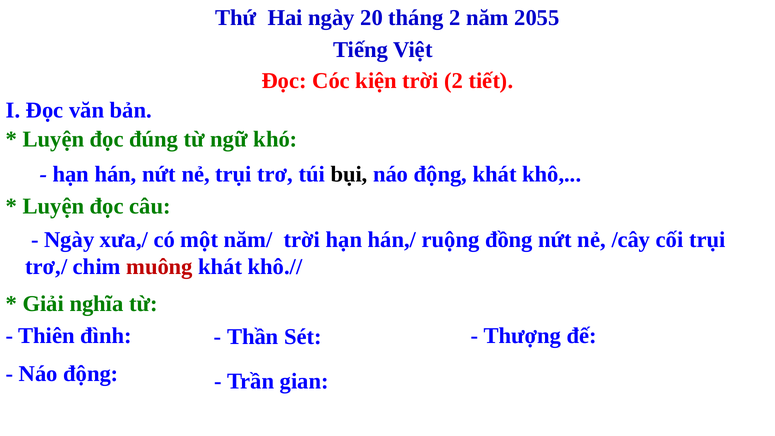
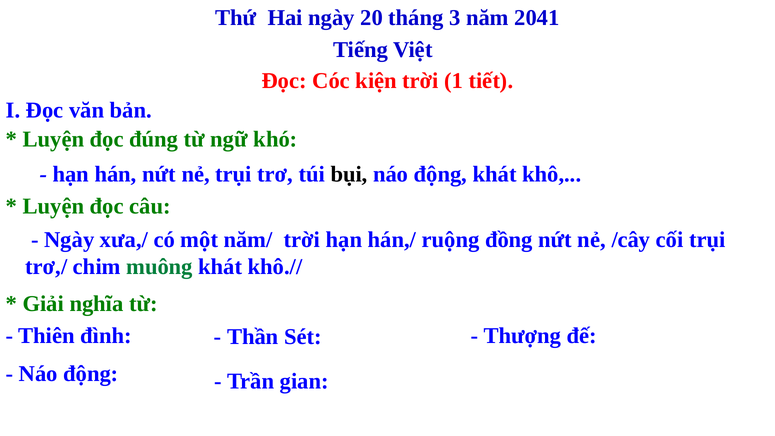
tháng 2: 2 -> 3
2055: 2055 -> 2041
trời 2: 2 -> 1
muông colour: red -> green
